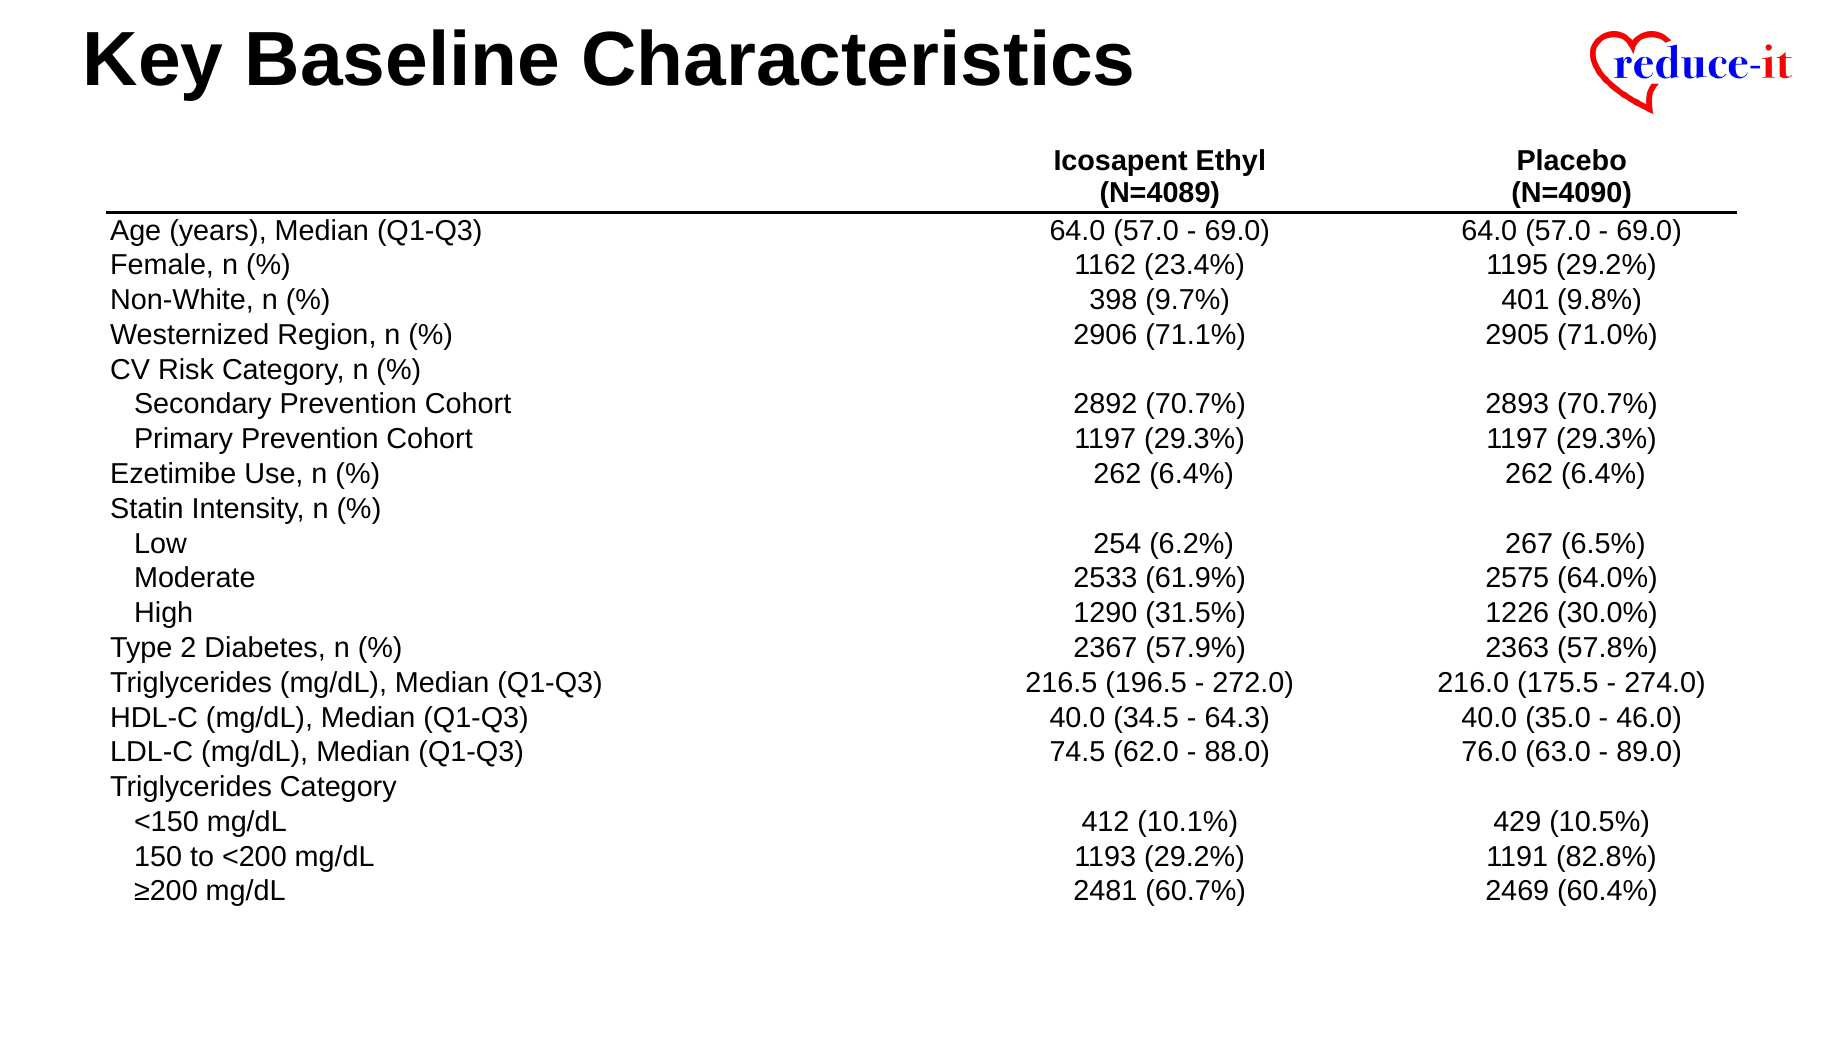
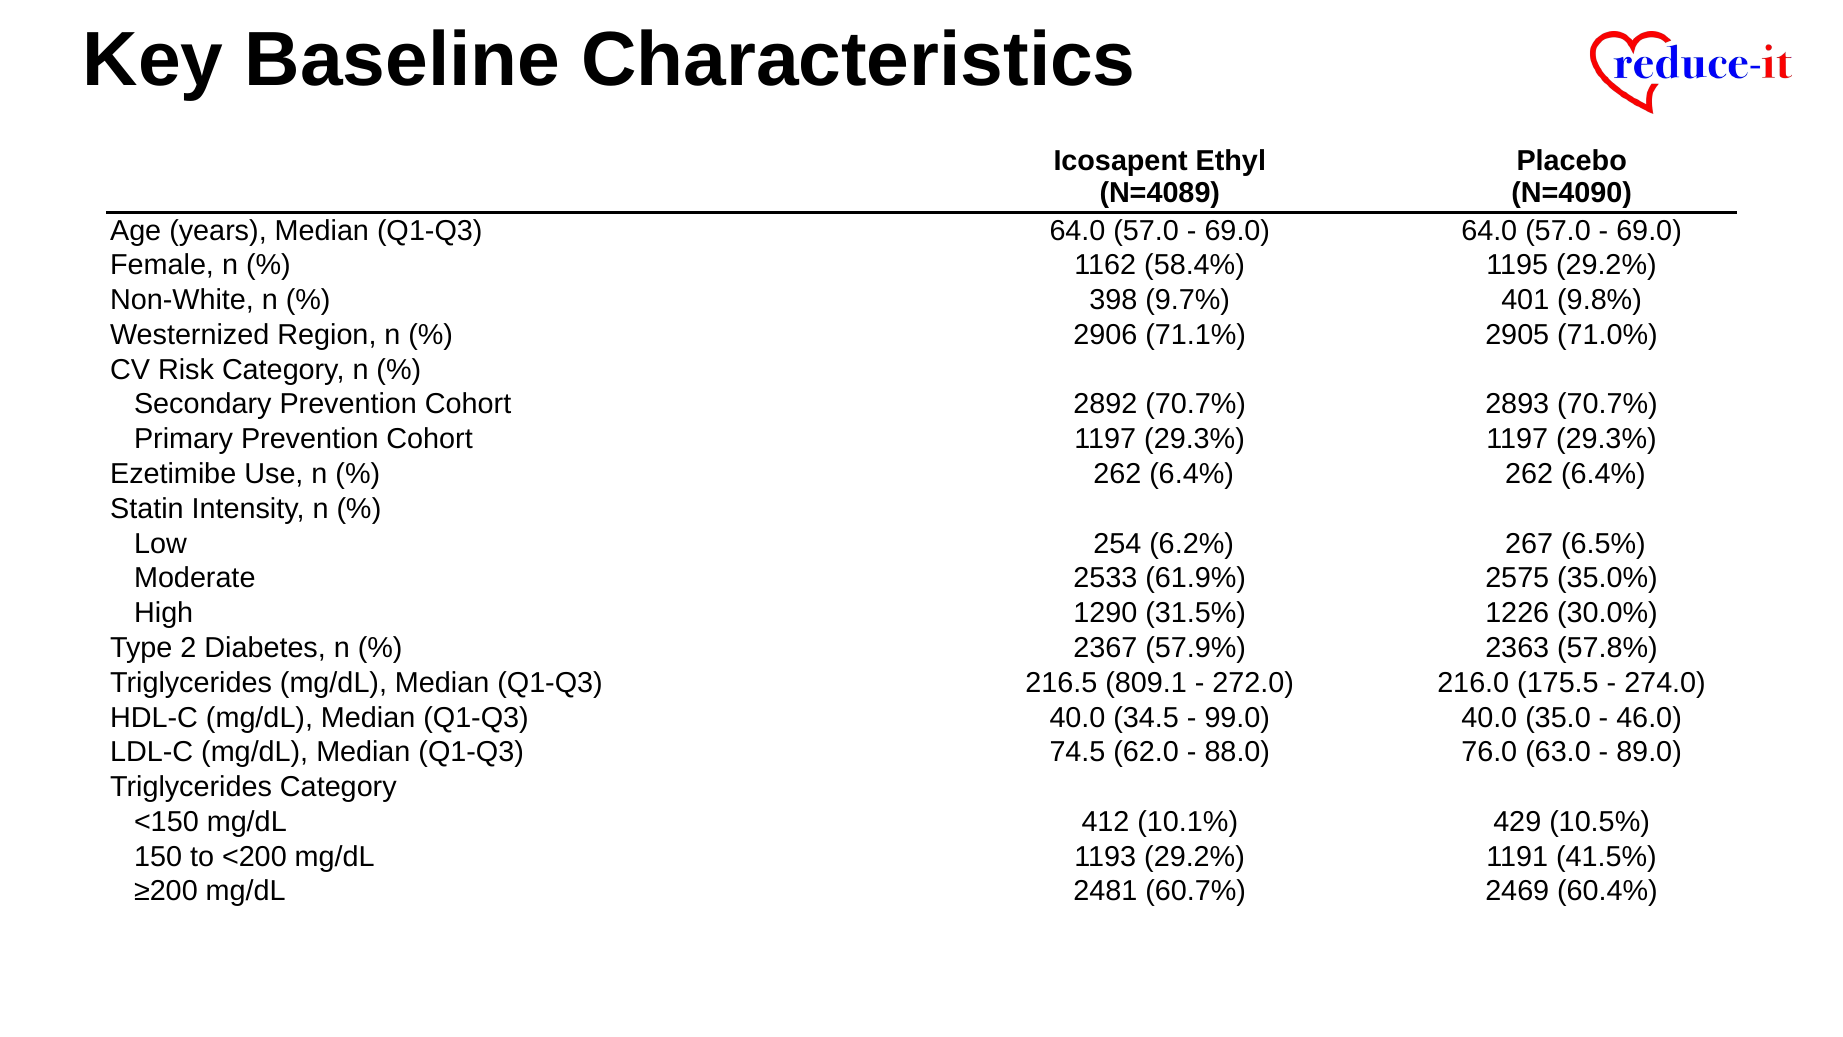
23.4%: 23.4% -> 58.4%
64.0%: 64.0% -> 35.0%
196.5: 196.5 -> 809.1
64.3: 64.3 -> 99.0
82.8%: 82.8% -> 41.5%
